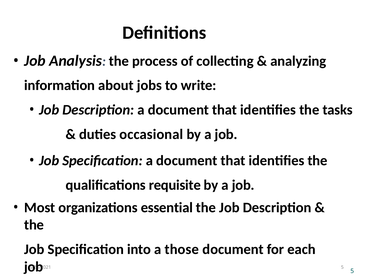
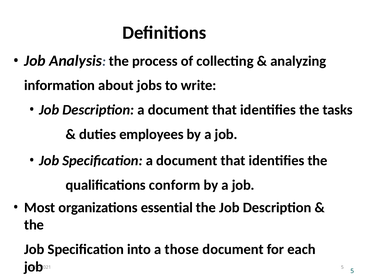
occasional: occasional -> employees
requisite: requisite -> conform
